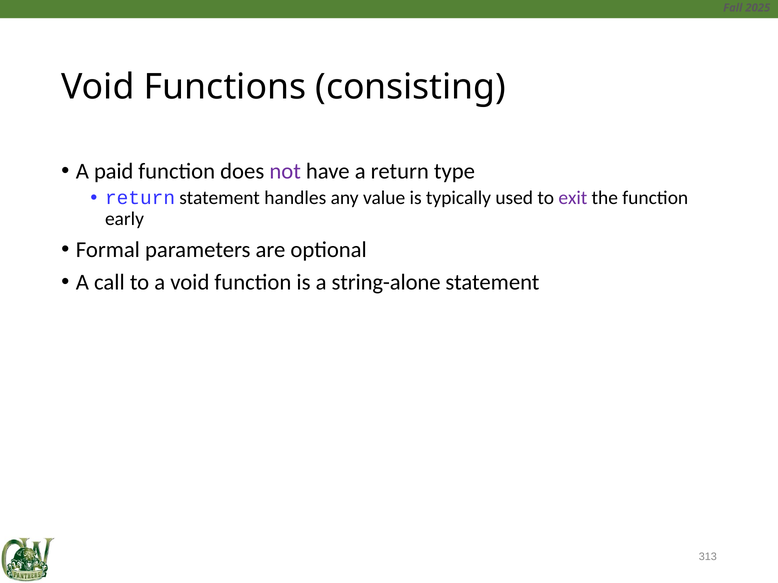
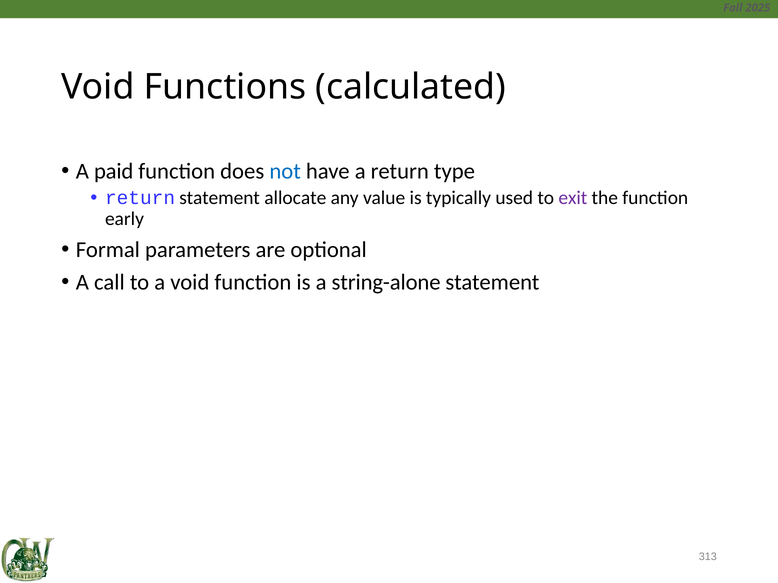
consisting: consisting -> calculated
not colour: purple -> blue
handles: handles -> allocate
